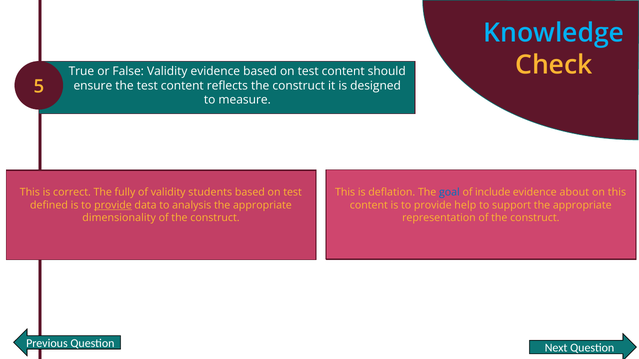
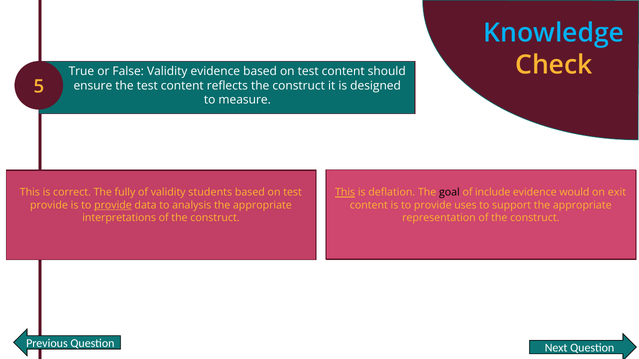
This at (345, 193) underline: none -> present
goal colour: blue -> black
about: about -> would
on this: this -> exit
defined at (49, 205): defined -> provide
help: help -> uses
dimensionality: dimensionality -> interpretations
